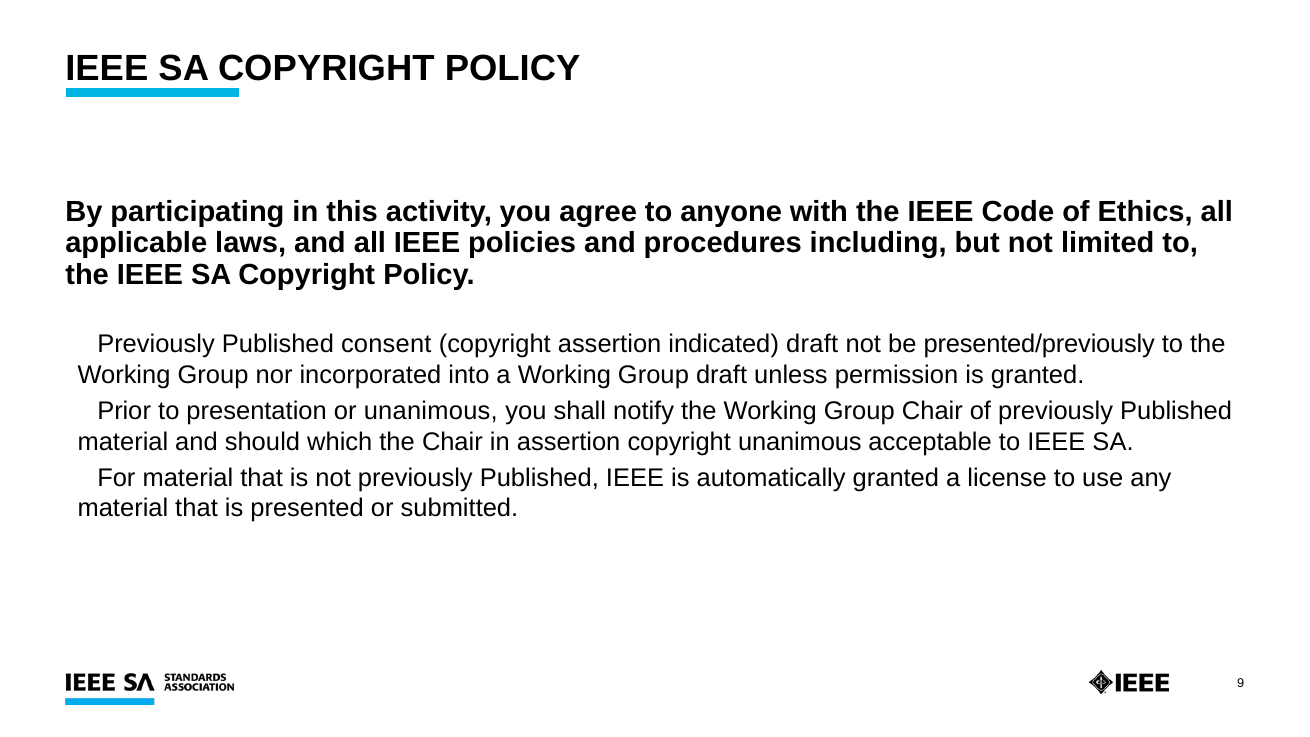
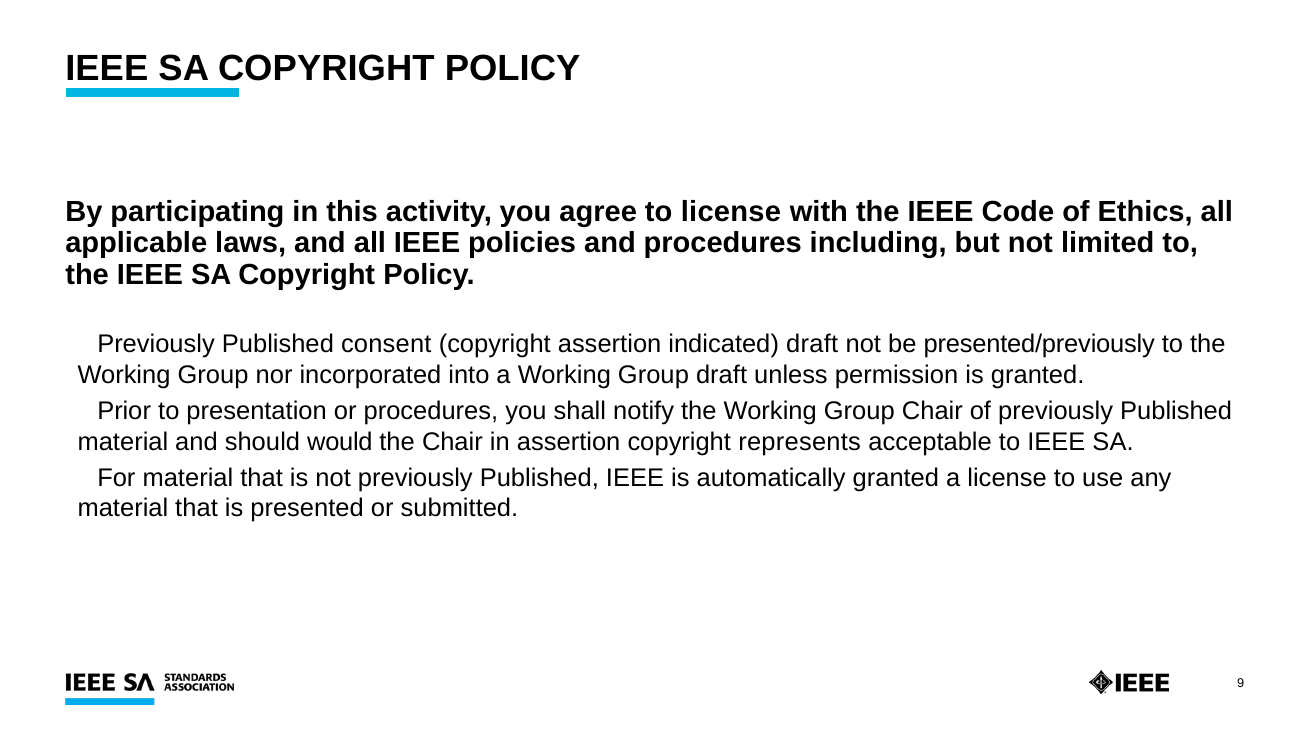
to anyone: anyone -> license
or unanimous: unanimous -> procedures
which: which -> would
copyright unanimous: unanimous -> represents
